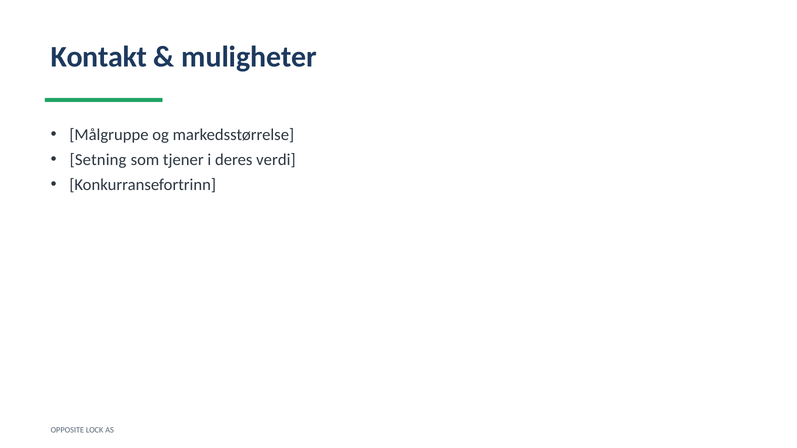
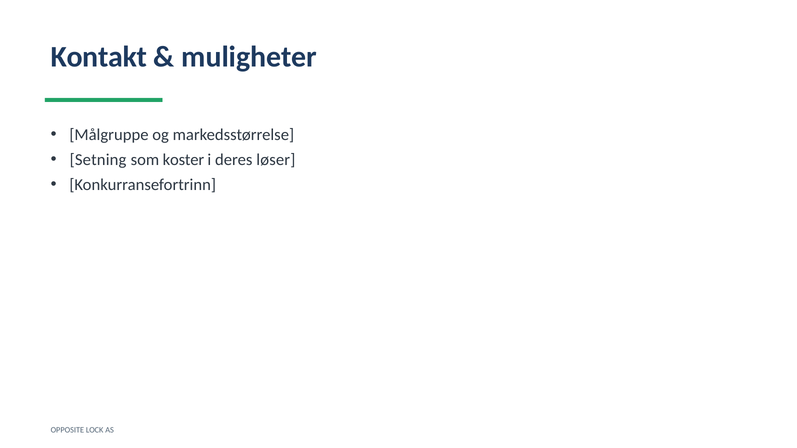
tjener: tjener -> koster
verdi: verdi -> løser
